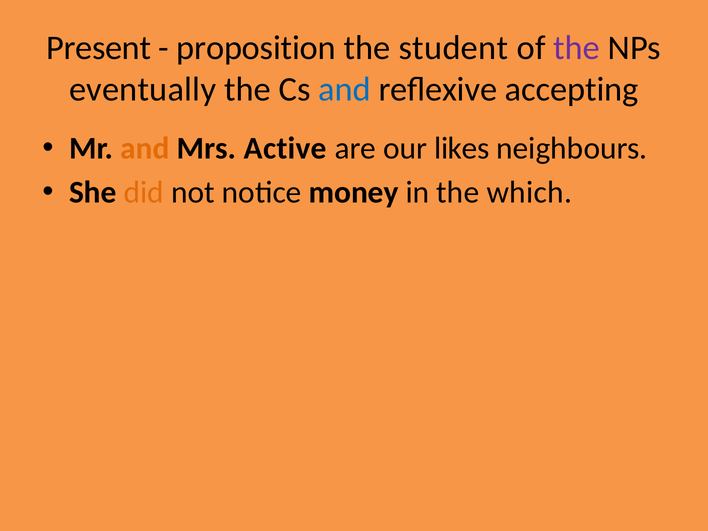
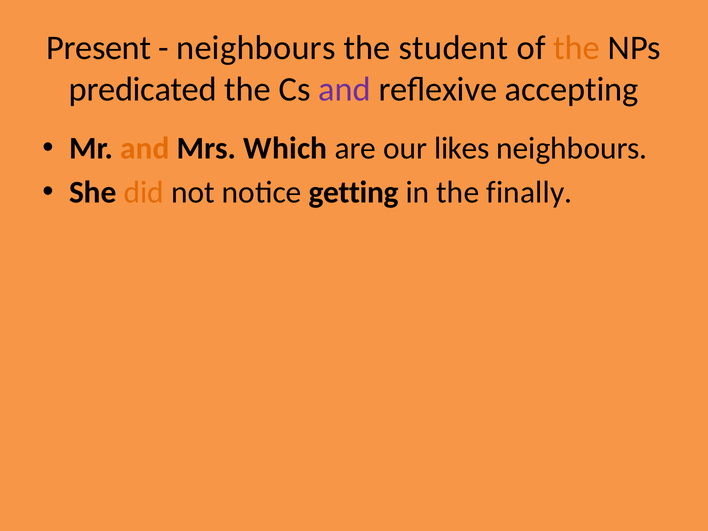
proposition at (256, 48): proposition -> neighbours
the at (577, 48) colour: purple -> orange
eventually: eventually -> predicated
and at (345, 89) colour: blue -> purple
Active: Active -> Which
money: money -> getting
which: which -> finally
